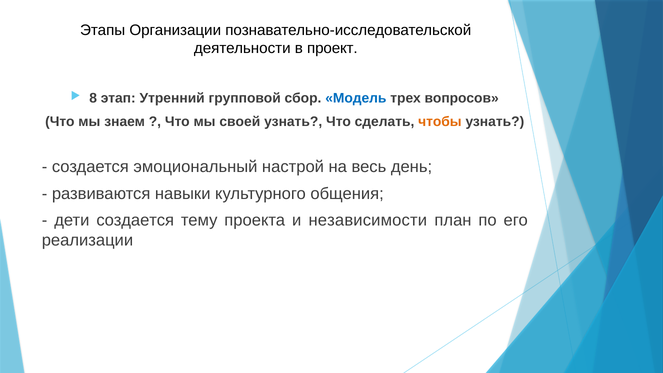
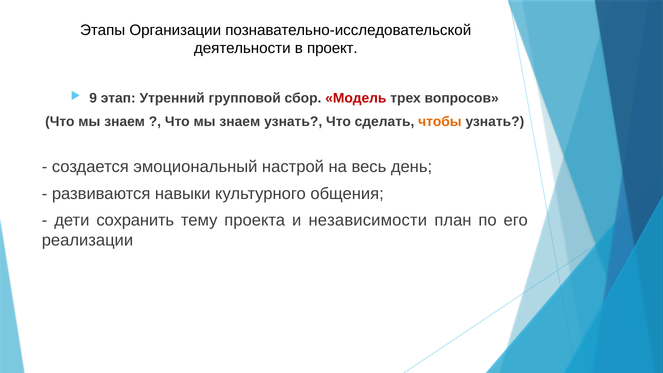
8: 8 -> 9
Модель colour: blue -> red
своей at (240, 122): своей -> знаем
дети создается: создается -> сохранить
